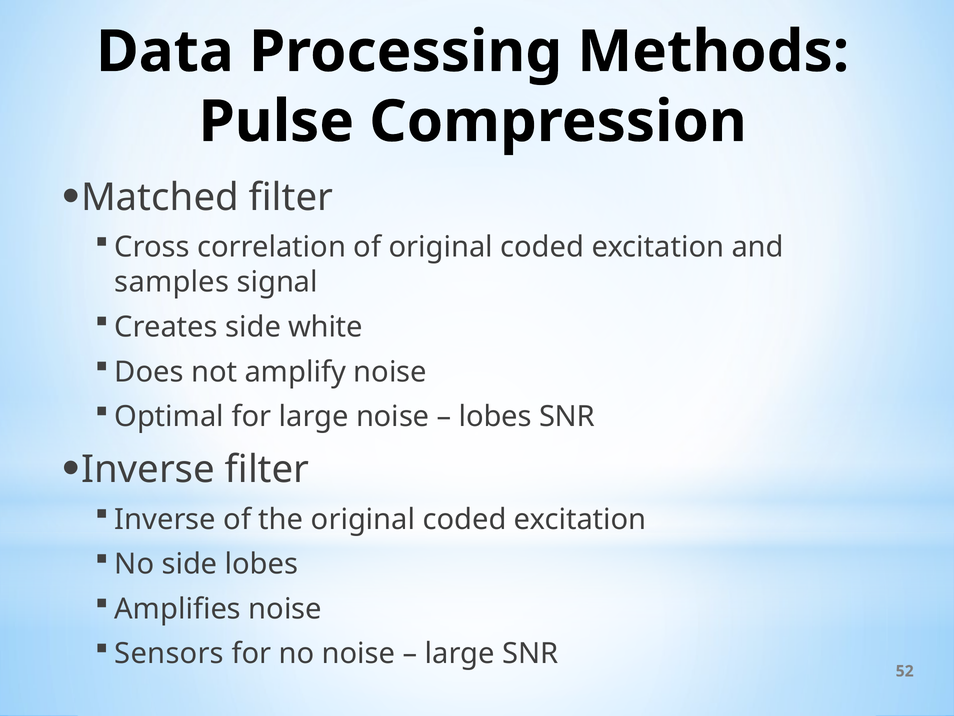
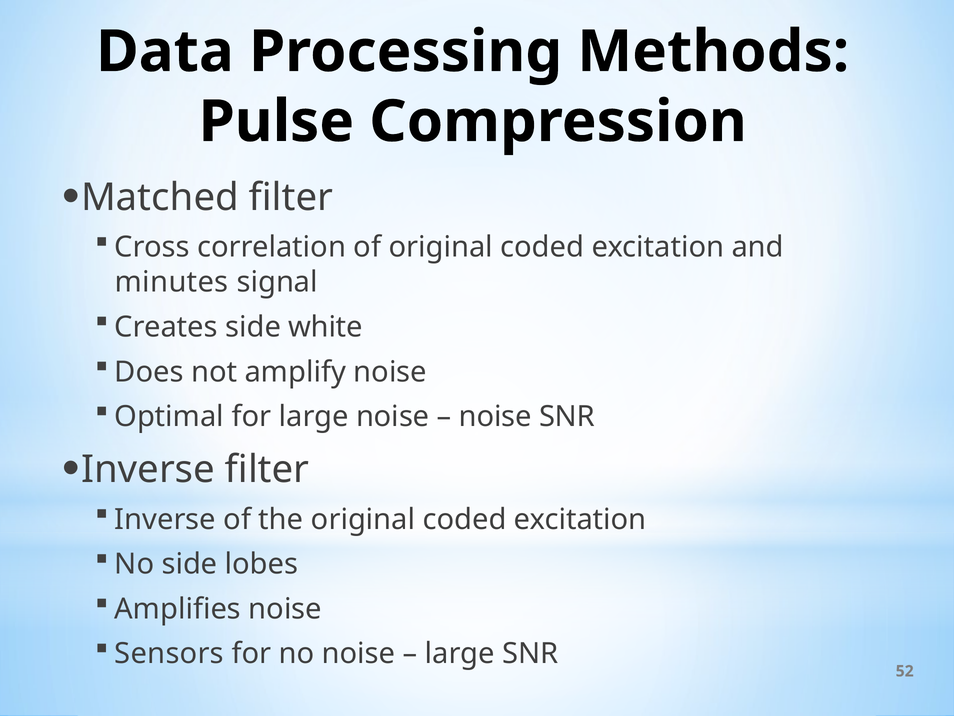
samples: samples -> minutes
lobes at (495, 416): lobes -> noise
